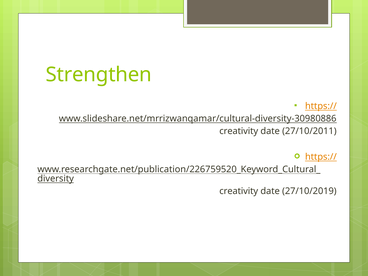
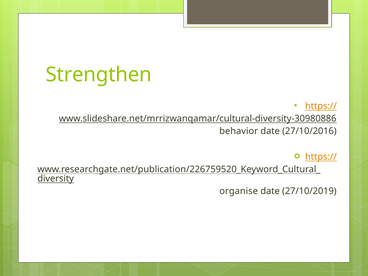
creativity at (239, 131): creativity -> behavior
27/10/2011: 27/10/2011 -> 27/10/2016
creativity at (239, 191): creativity -> organise
